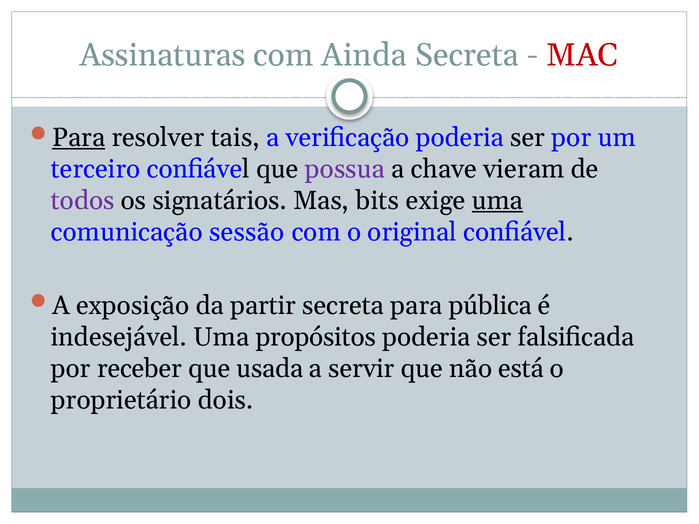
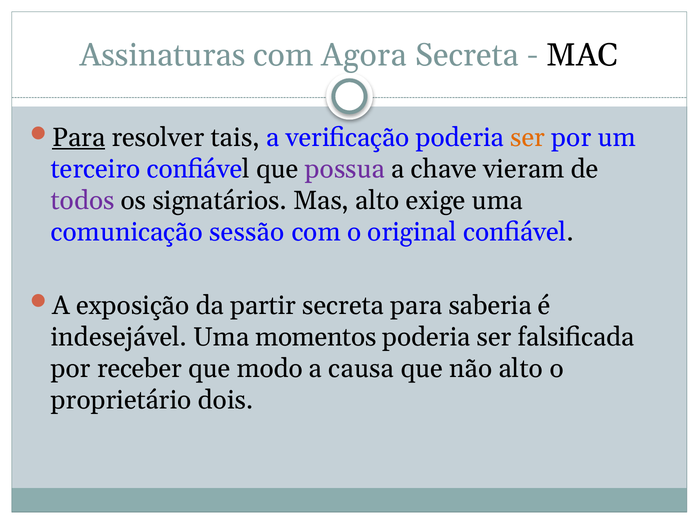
Ainda: Ainda -> Agora
MAC colour: red -> black
ser at (528, 138) colour: black -> orange
Mas bits: bits -> alto
uma at (497, 201) underline: present -> none
pública: pública -> saberia
propósitos: propósitos -> momentos
usada: usada -> modo
servir: servir -> causa
não está: está -> alto
